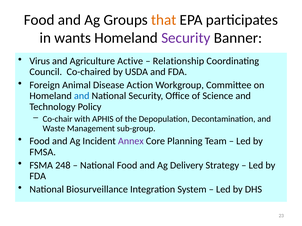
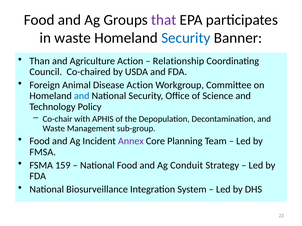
that colour: orange -> purple
in wants: wants -> waste
Security at (186, 38) colour: purple -> blue
Virus: Virus -> Than
Agriculture Active: Active -> Action
248: 248 -> 159
Delivery: Delivery -> Conduit
